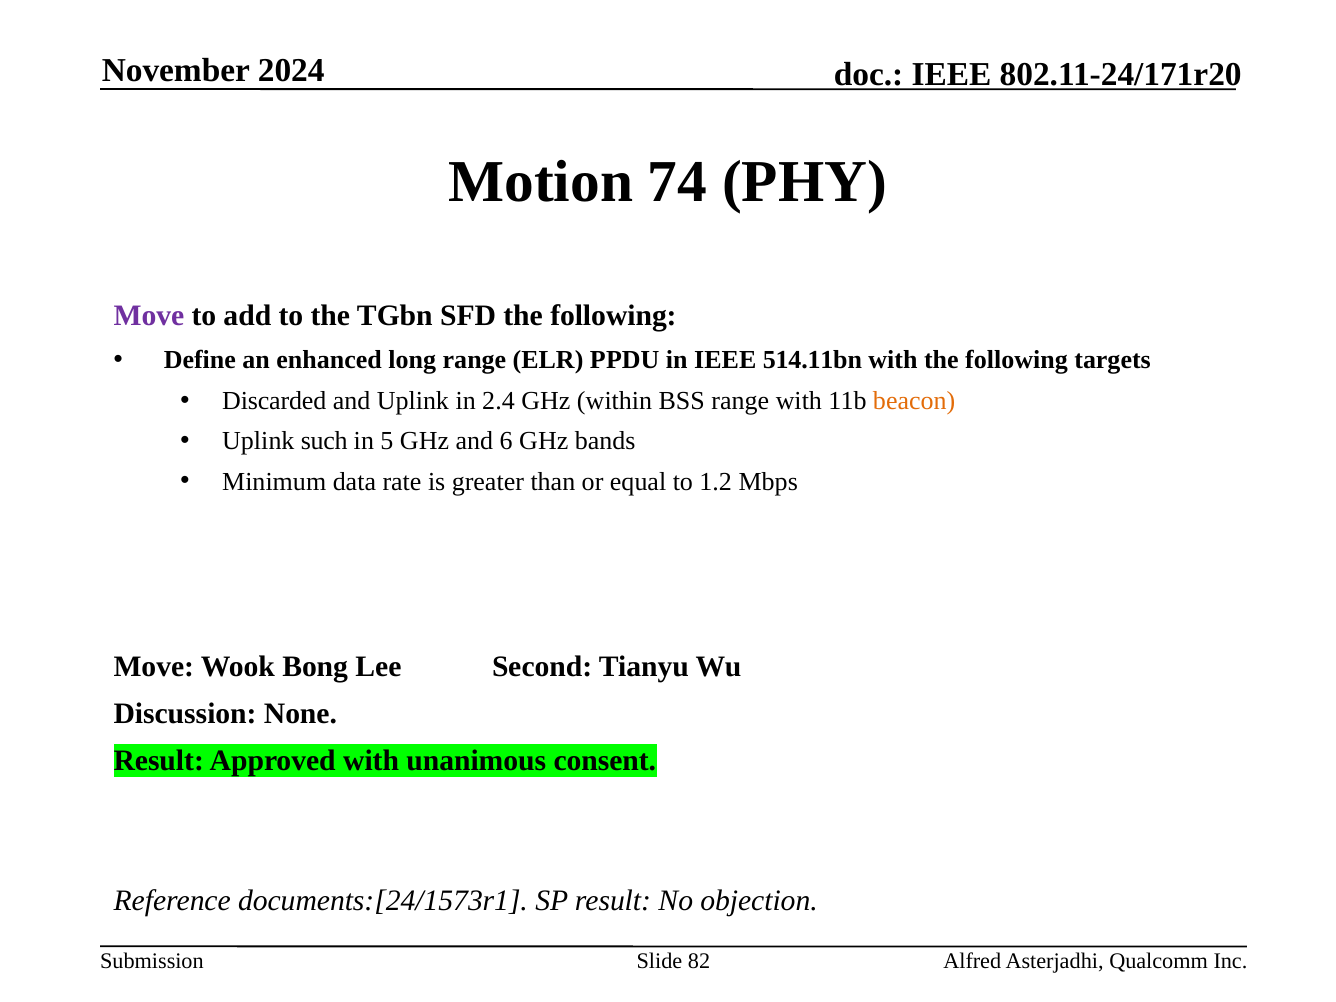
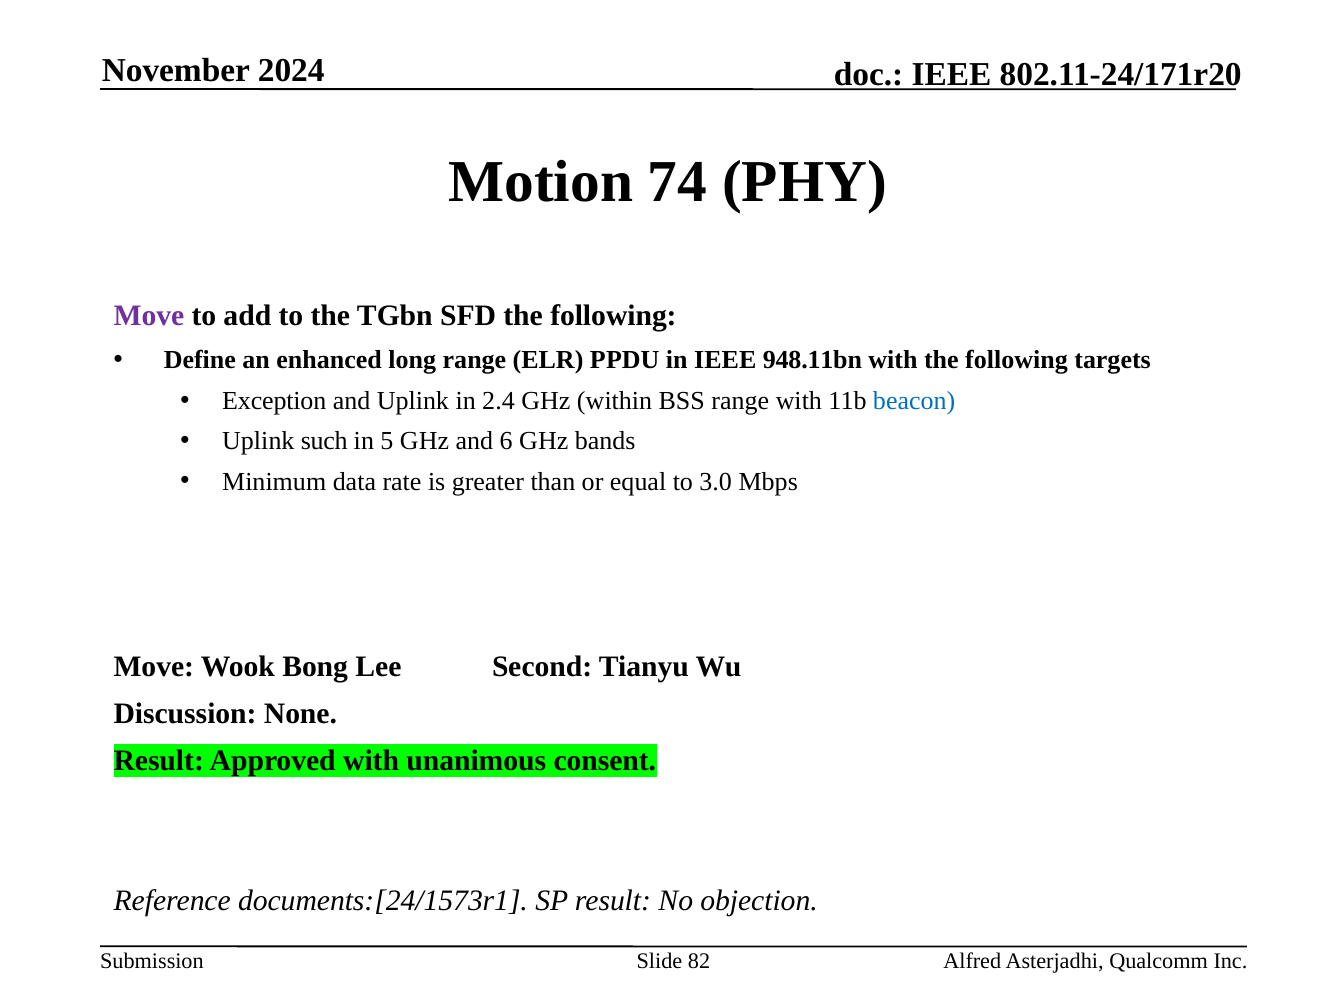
514.11bn: 514.11bn -> 948.11bn
Discarded: Discarded -> Exception
beacon colour: orange -> blue
1.2: 1.2 -> 3.0
